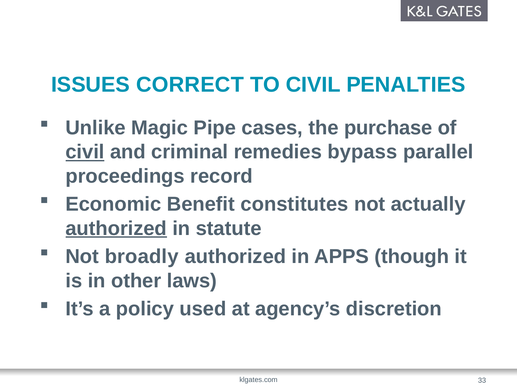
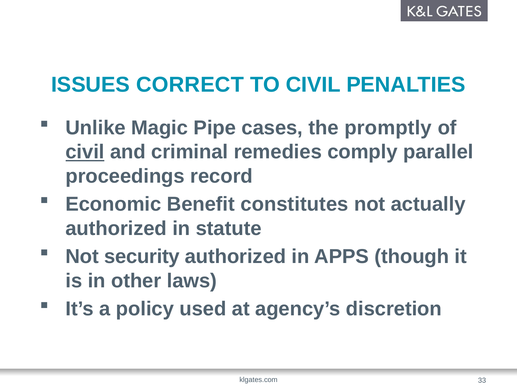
purchase: purchase -> promptly
bypass: bypass -> comply
authorized at (116, 228) underline: present -> none
broadly: broadly -> security
